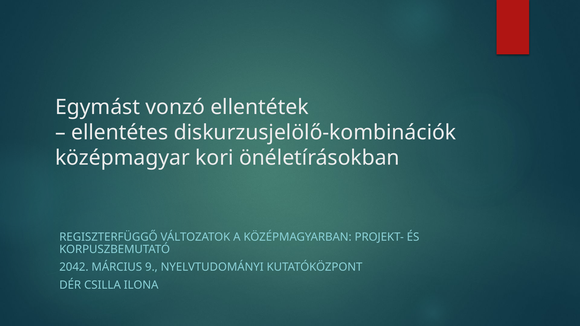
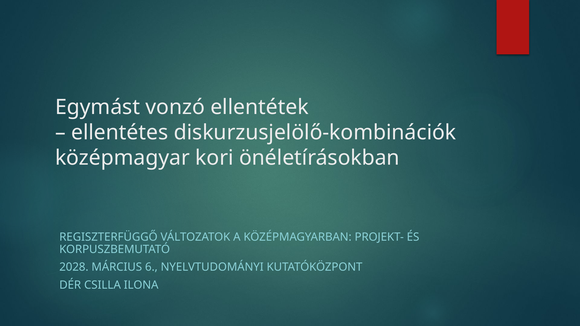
2042: 2042 -> 2028
9: 9 -> 6
